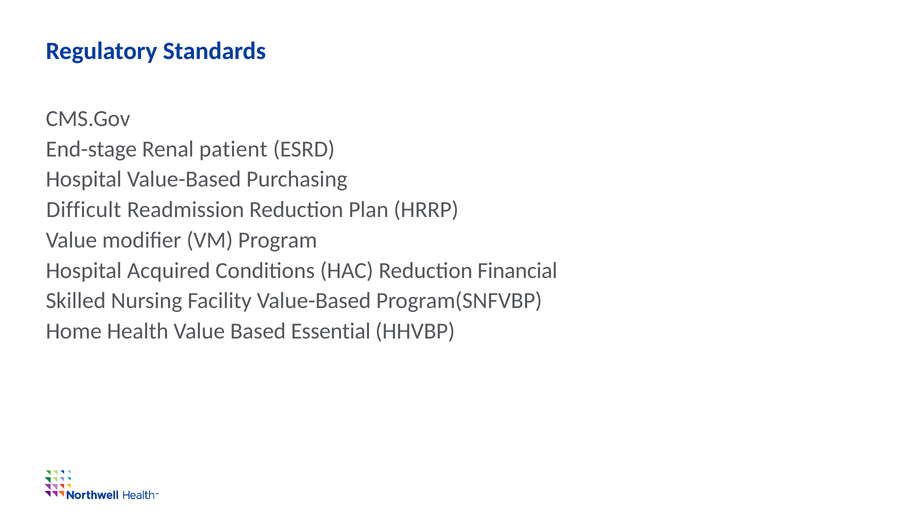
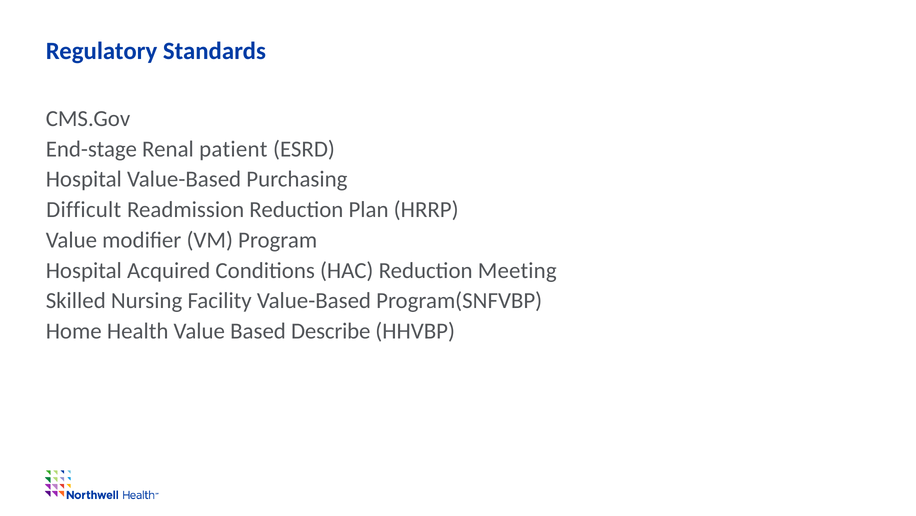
Financial: Financial -> Meeting
Essential: Essential -> Describe
